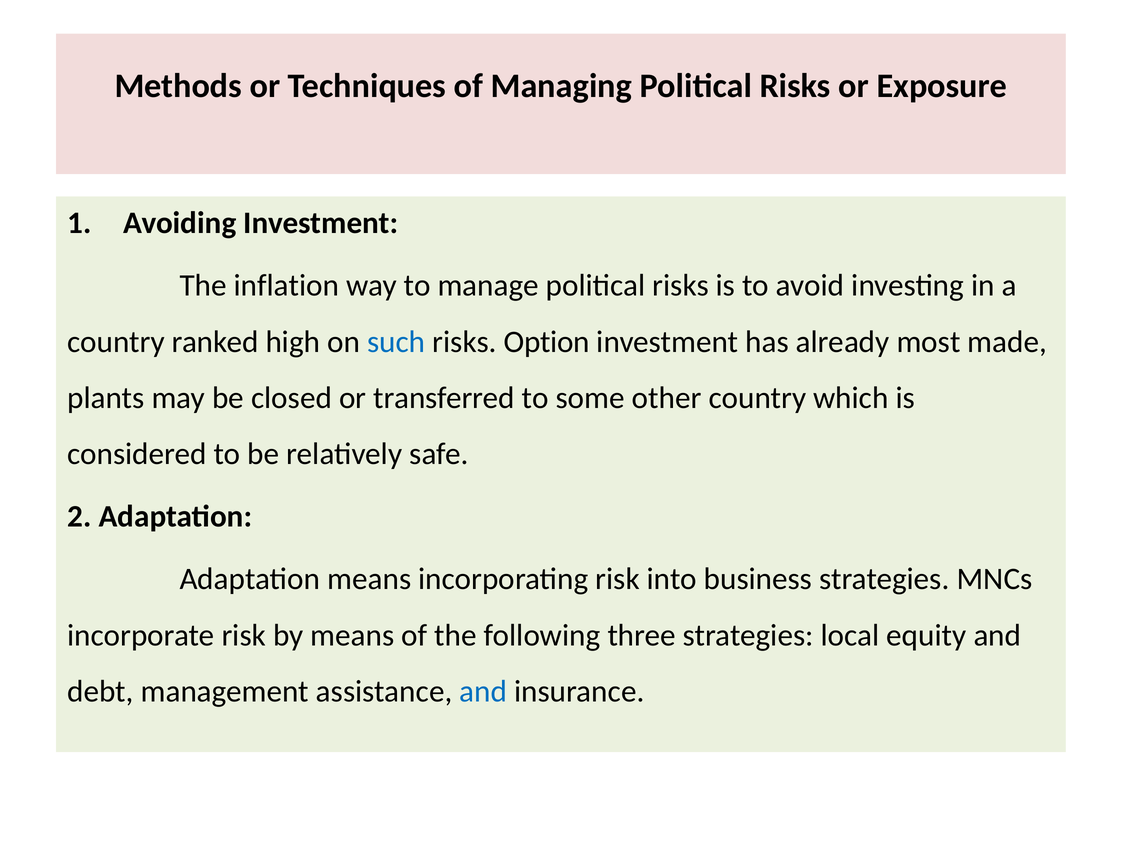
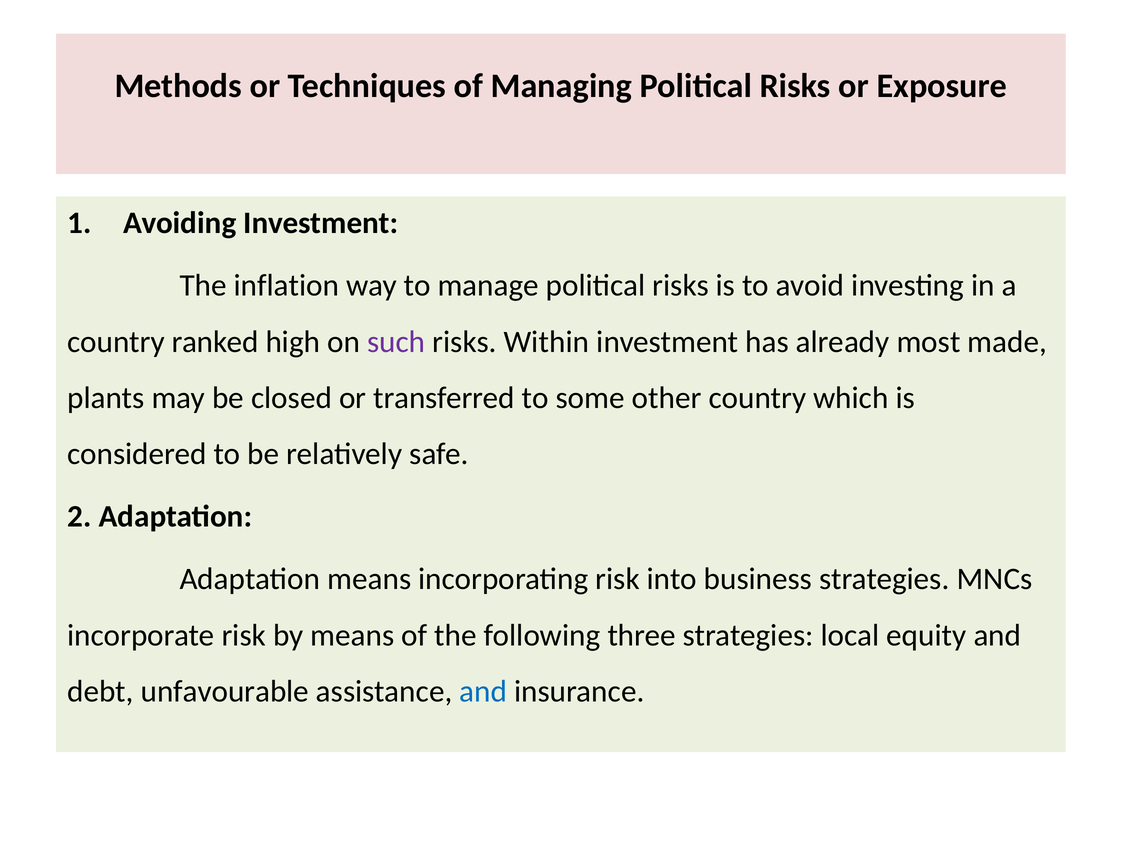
such colour: blue -> purple
Option: Option -> Within
management: management -> unfavourable
